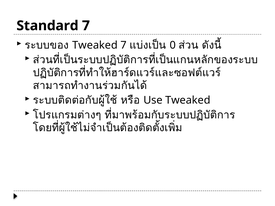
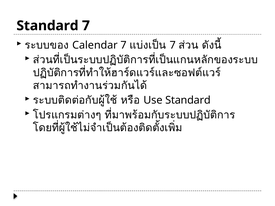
Tweaked at (95, 45): Tweaked -> Calendar
0 at (173, 45): 0 -> 7
Use Tweaked: Tweaked -> Standard
